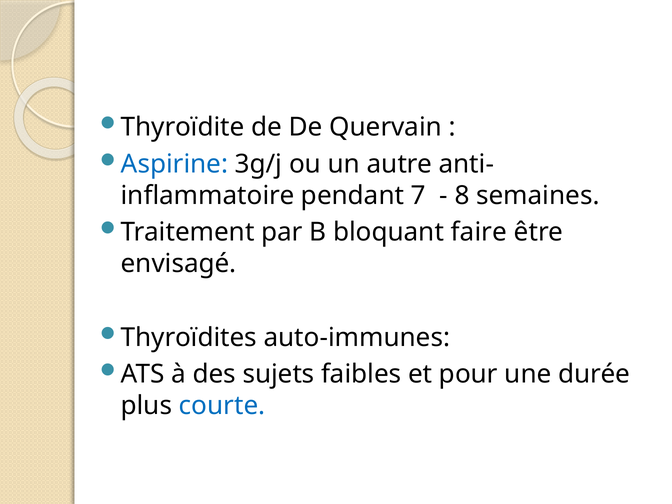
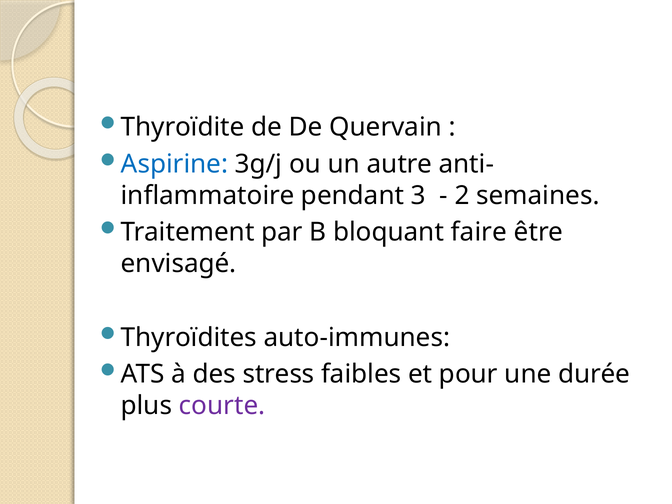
7: 7 -> 3
8: 8 -> 2
sujets: sujets -> stress
courte colour: blue -> purple
